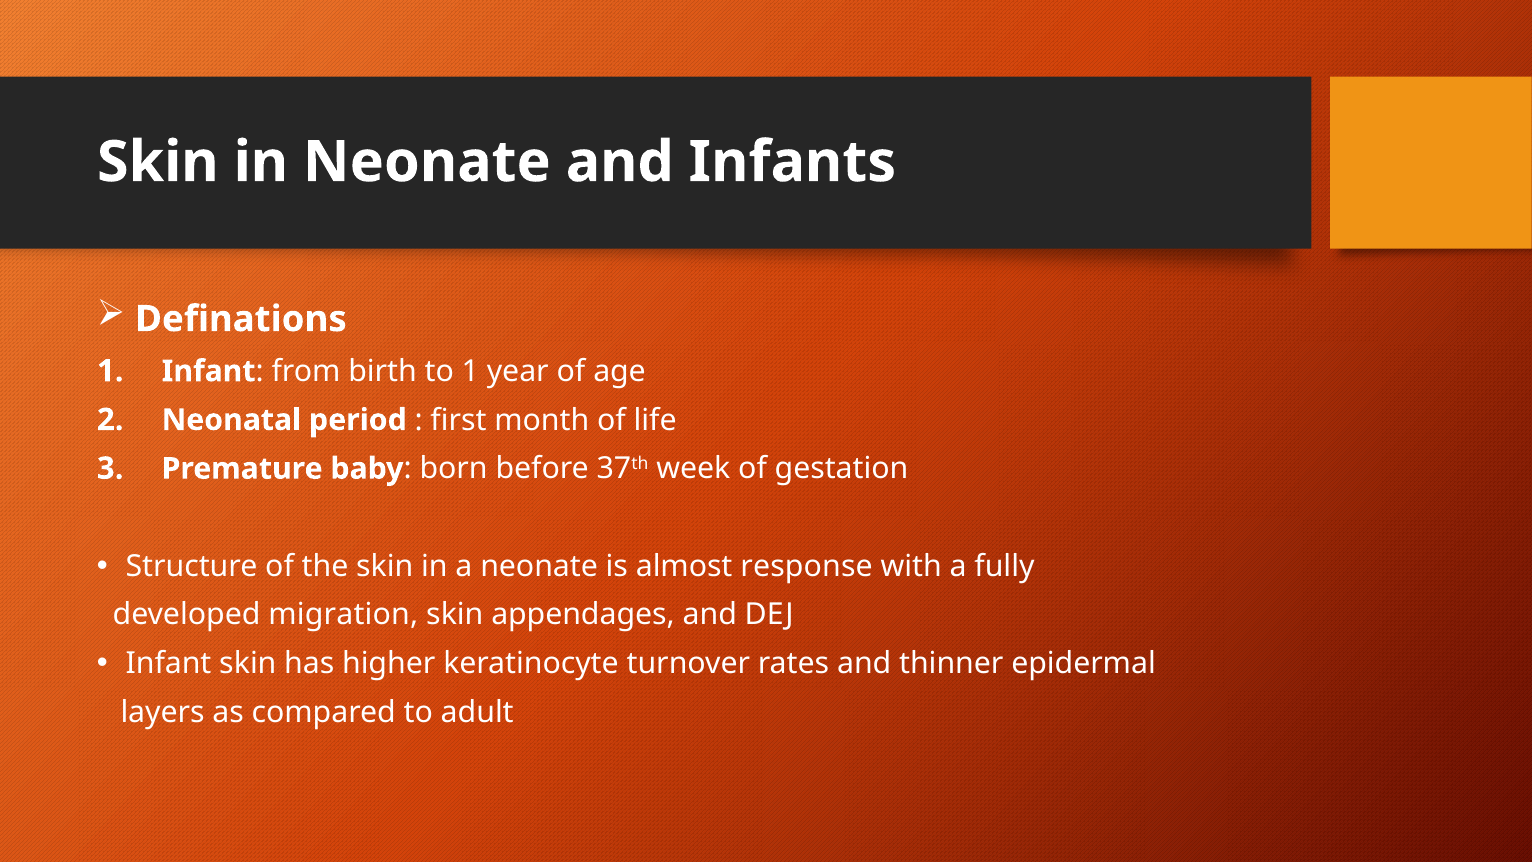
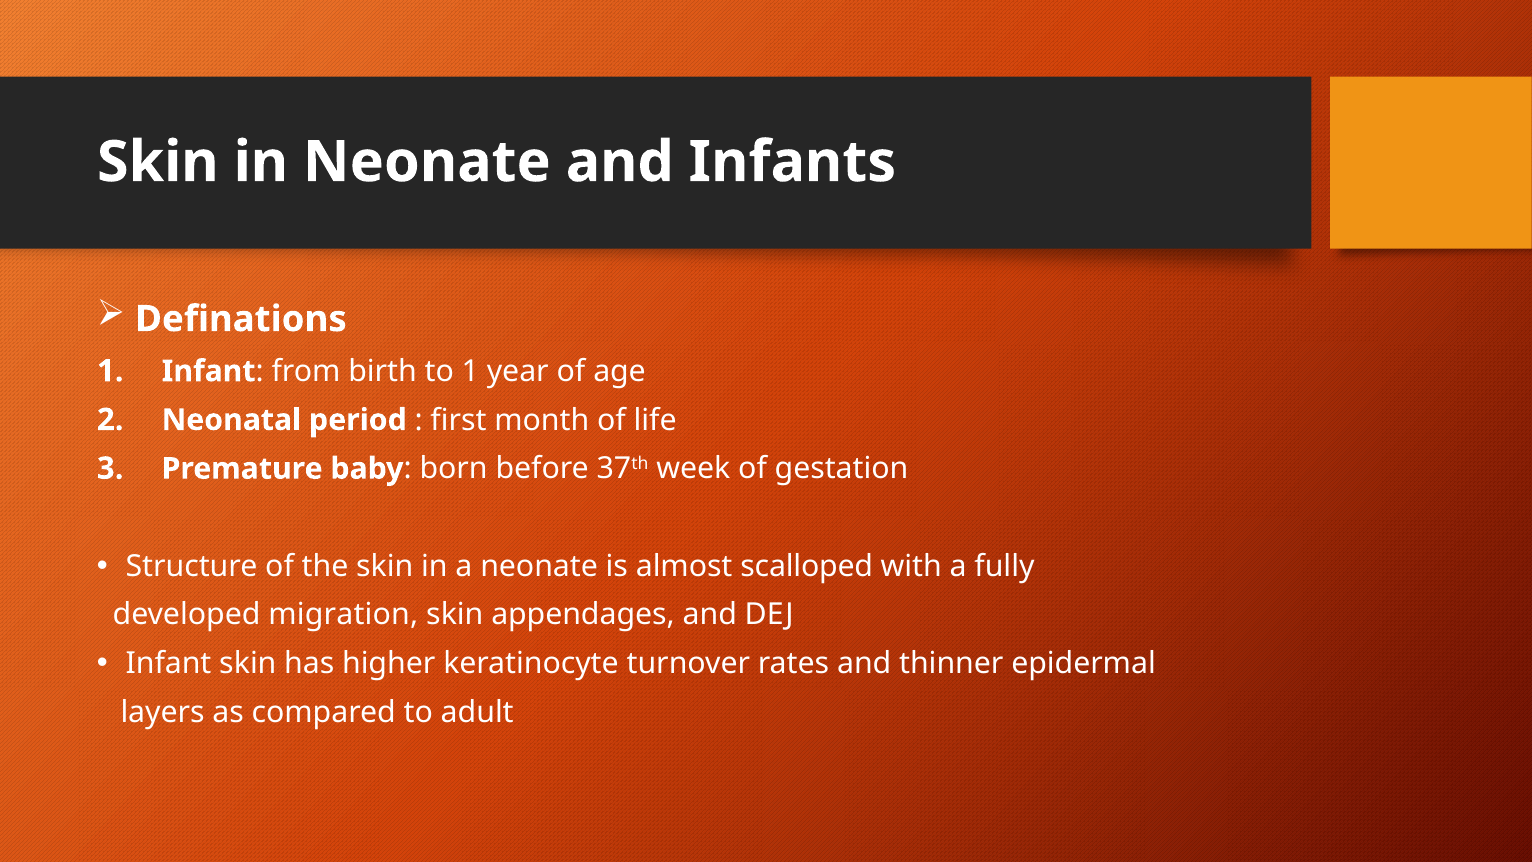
response: response -> scalloped
